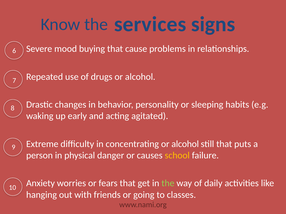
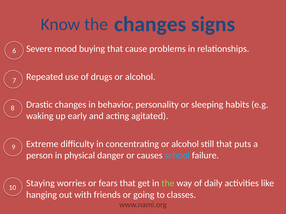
services at (150, 24): services -> changes
school colour: yellow -> light blue
Anxiety: Anxiety -> Staying
